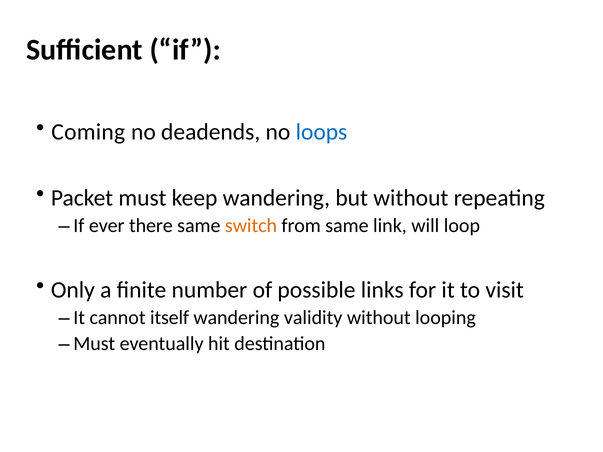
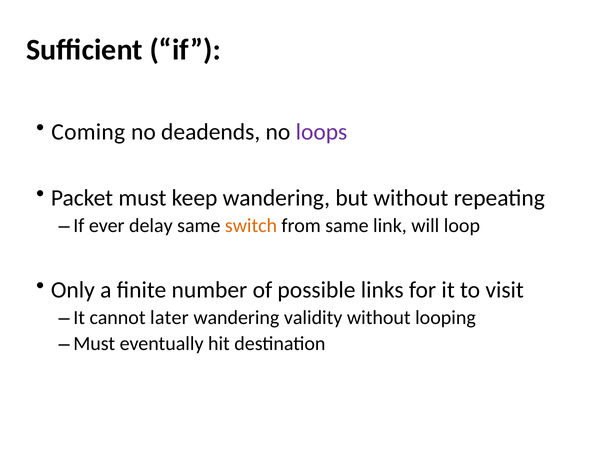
loops colour: blue -> purple
there: there -> delay
itself: itself -> later
